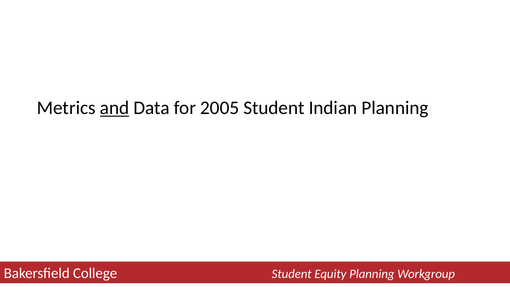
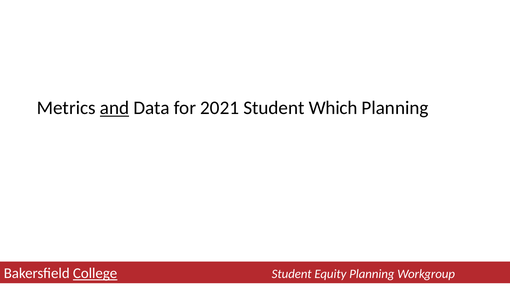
2005: 2005 -> 2021
Indian: Indian -> Which
College underline: none -> present
